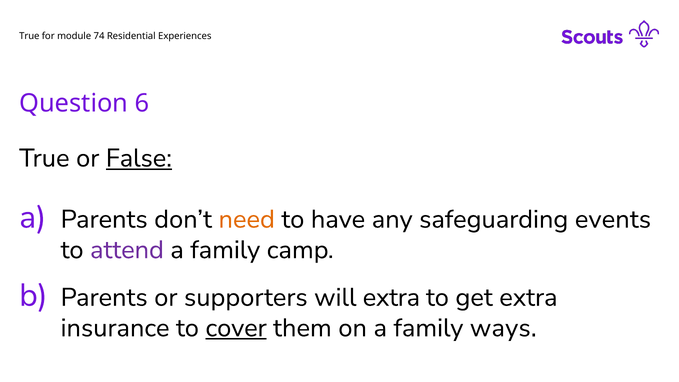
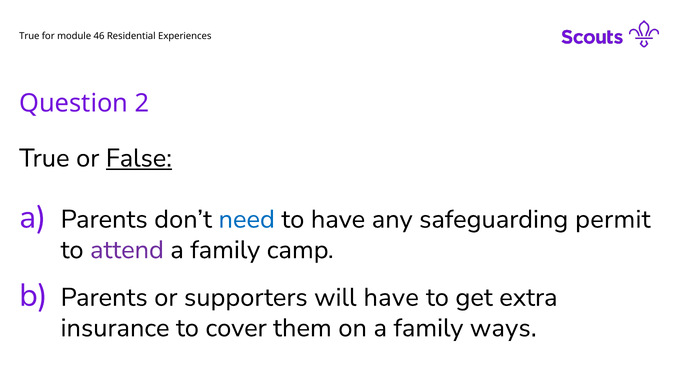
74: 74 -> 46
6: 6 -> 2
need colour: orange -> blue
events: events -> permit
will extra: extra -> have
cover underline: present -> none
